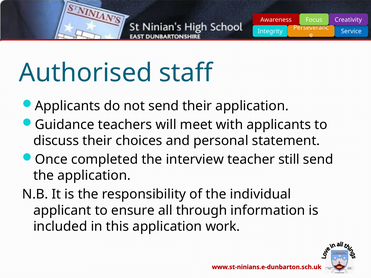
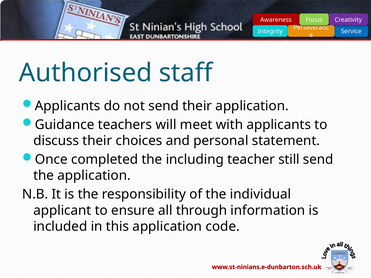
interview: interview -> including
work: work -> code
